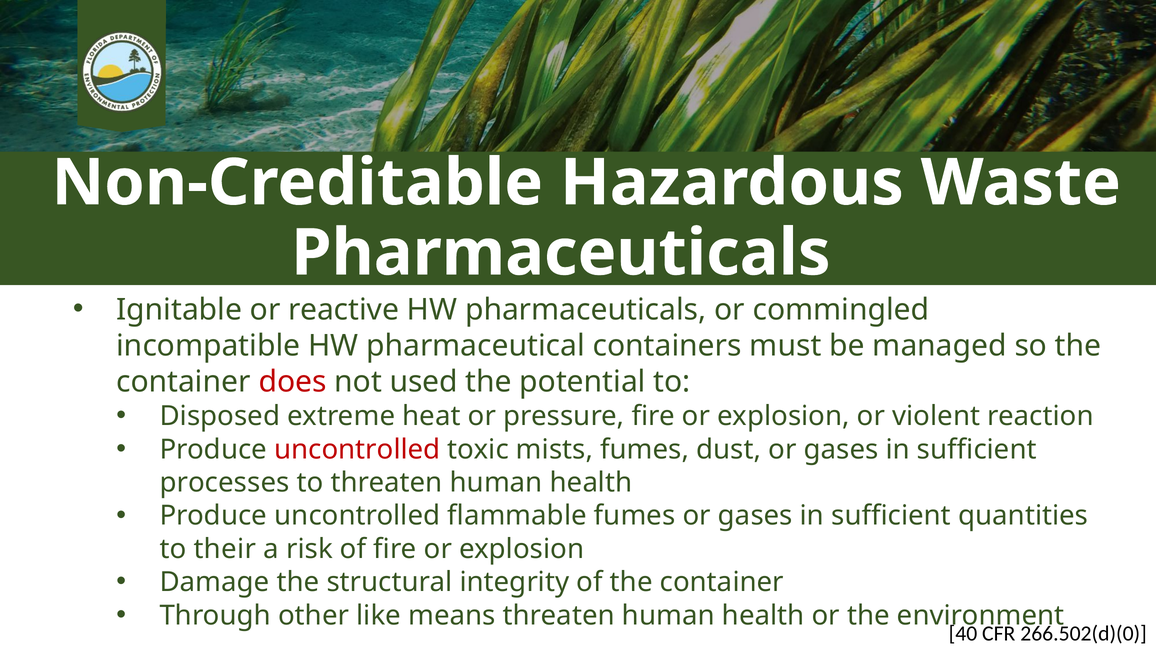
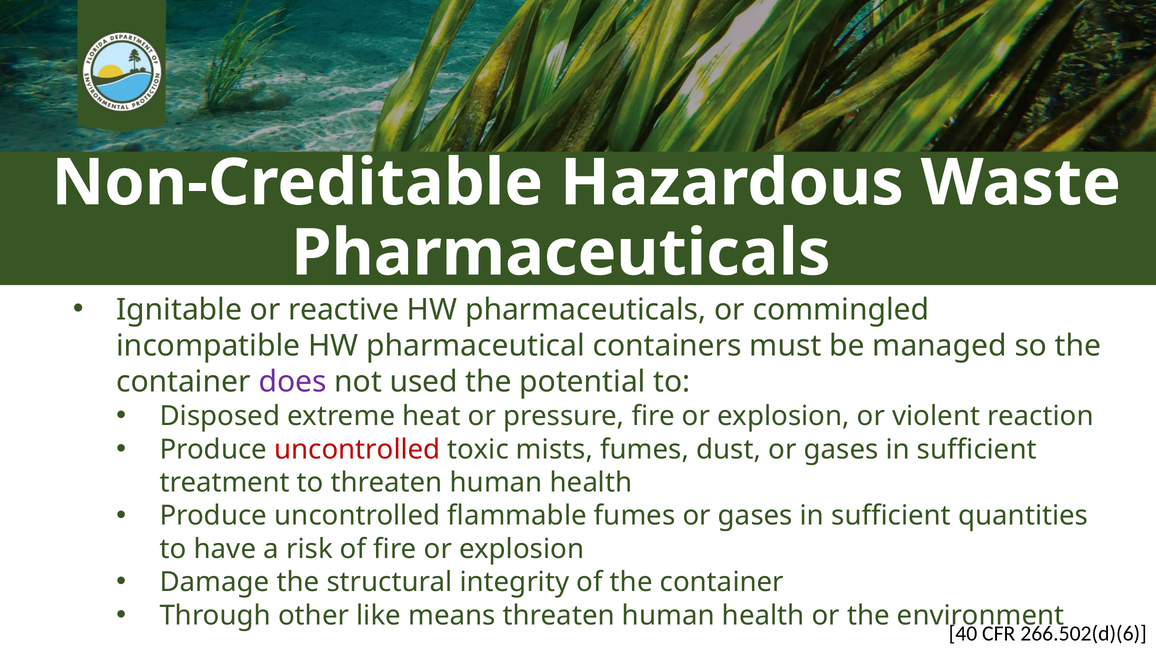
does colour: red -> purple
processes: processes -> treatment
their: their -> have
266.502(d)(0: 266.502(d)(0 -> 266.502(d)(6
